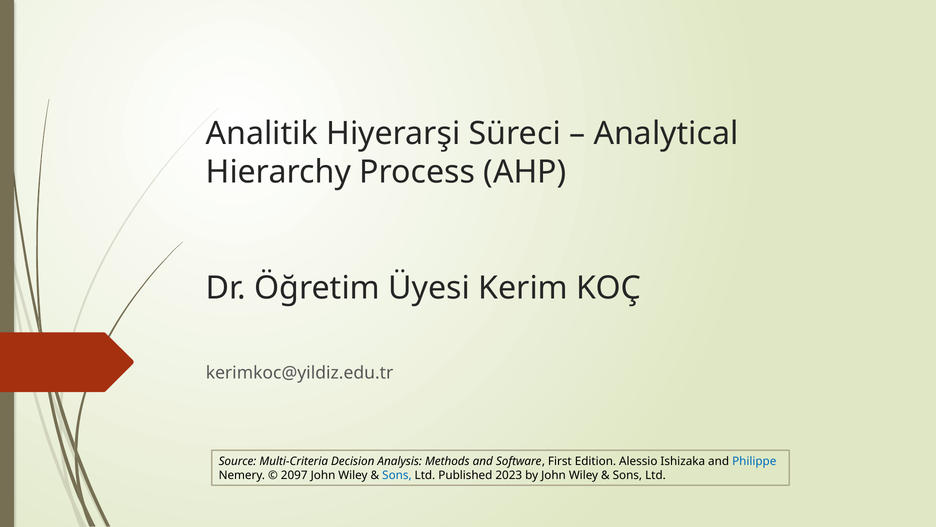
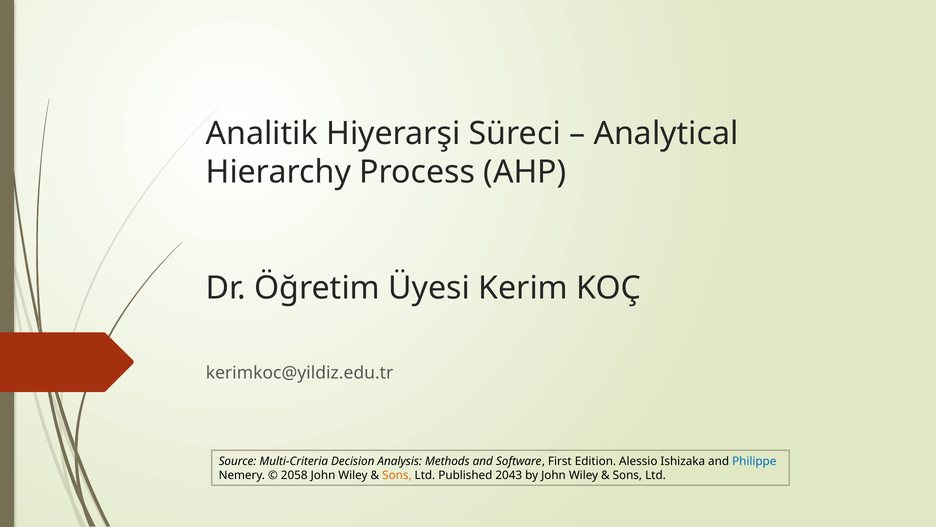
2097: 2097 -> 2058
Sons at (397, 475) colour: blue -> orange
2023: 2023 -> 2043
